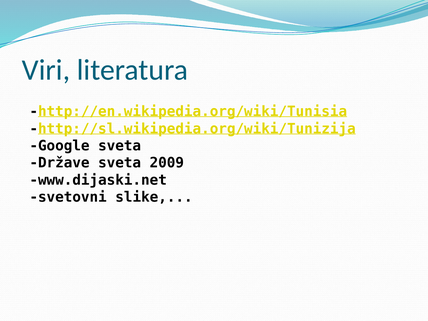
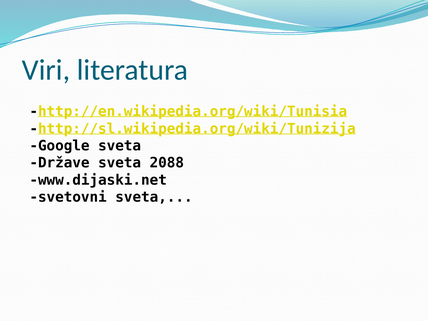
2009: 2009 -> 2088
svetovni slike: slike -> sveta
